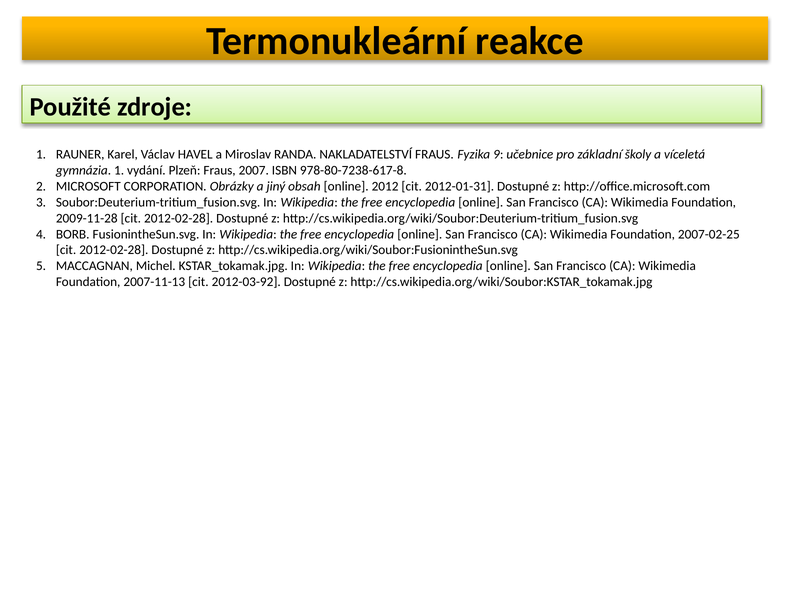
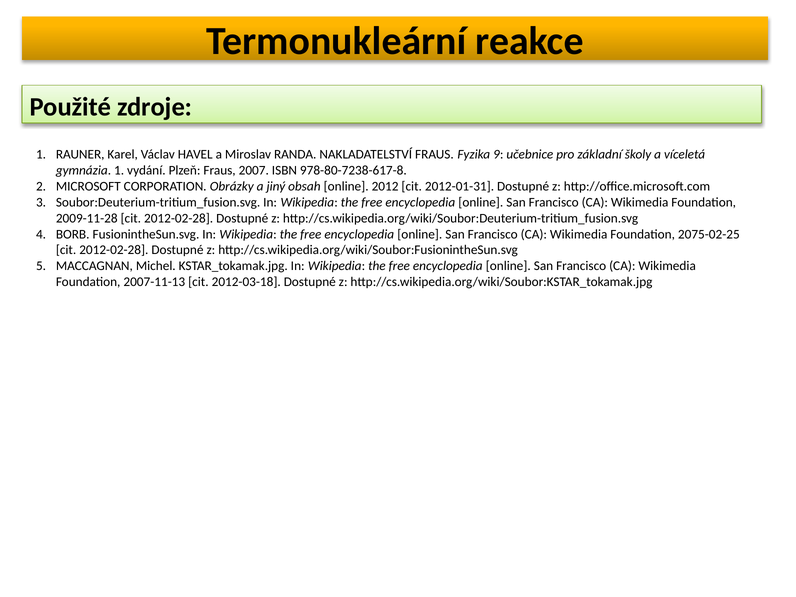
2007-02-25: 2007-02-25 -> 2075-02-25
2012-03-92: 2012-03-92 -> 2012-03-18
